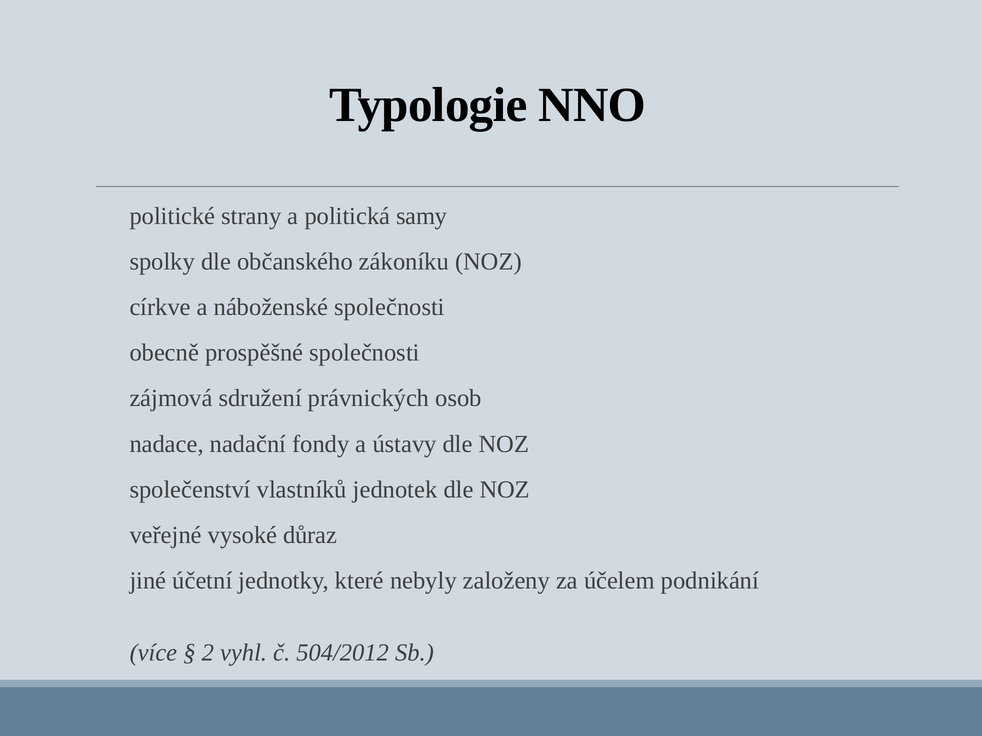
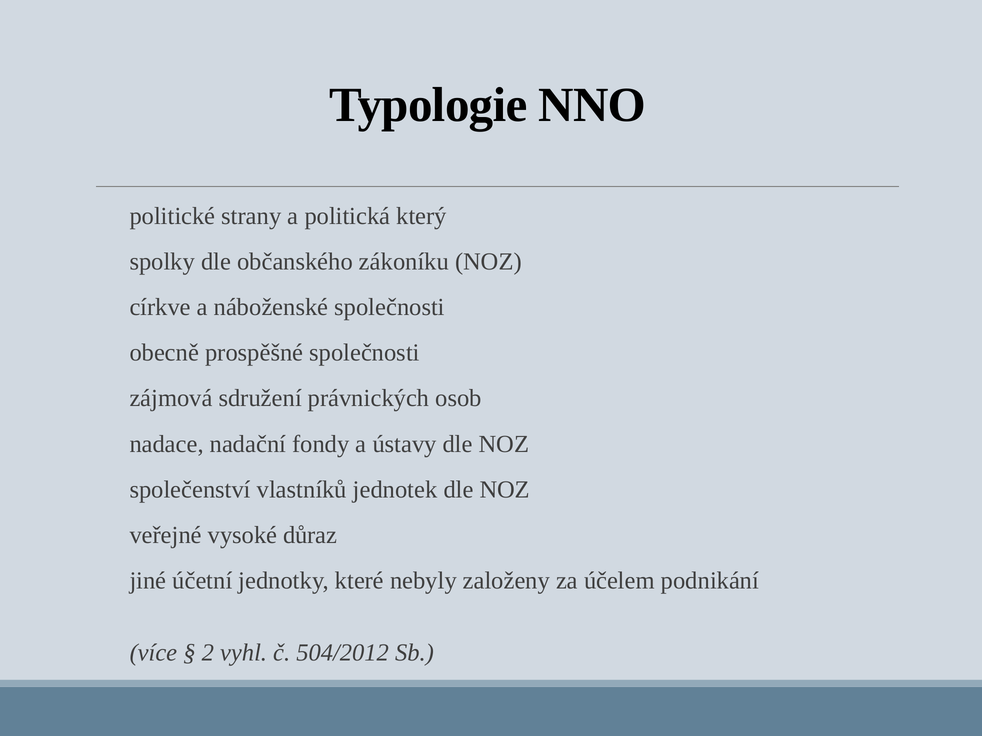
samy: samy -> který
